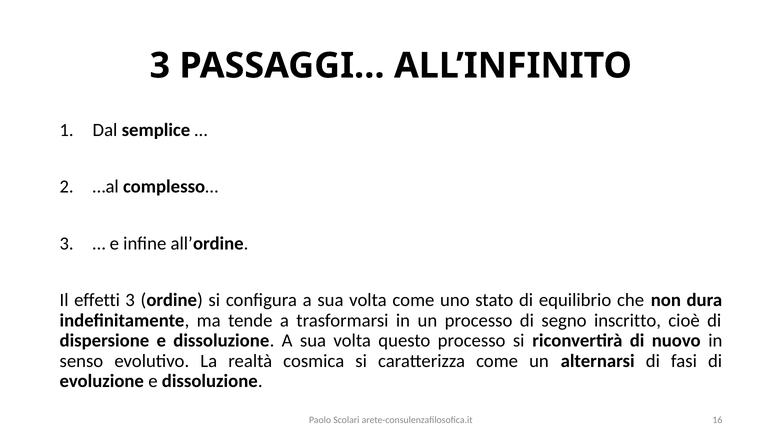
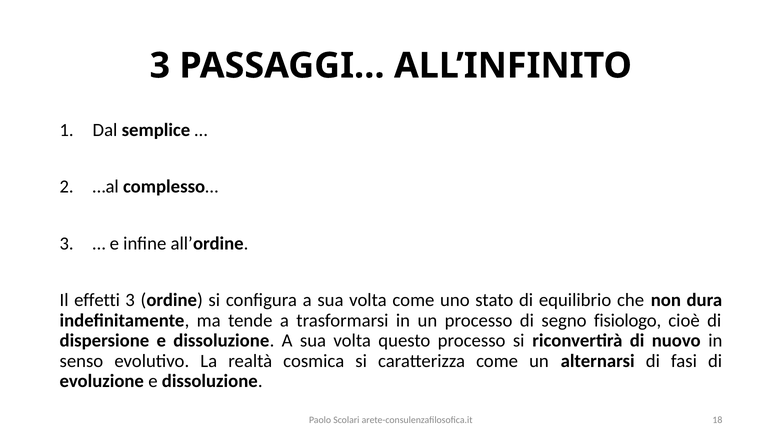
inscritto: inscritto -> fisiologo
16: 16 -> 18
